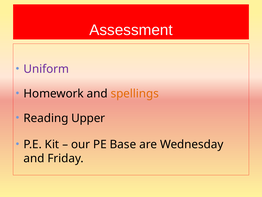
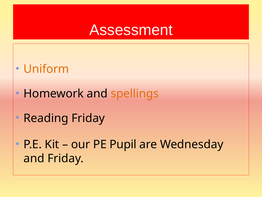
Uniform colour: purple -> orange
Reading Upper: Upper -> Friday
Base: Base -> Pupil
